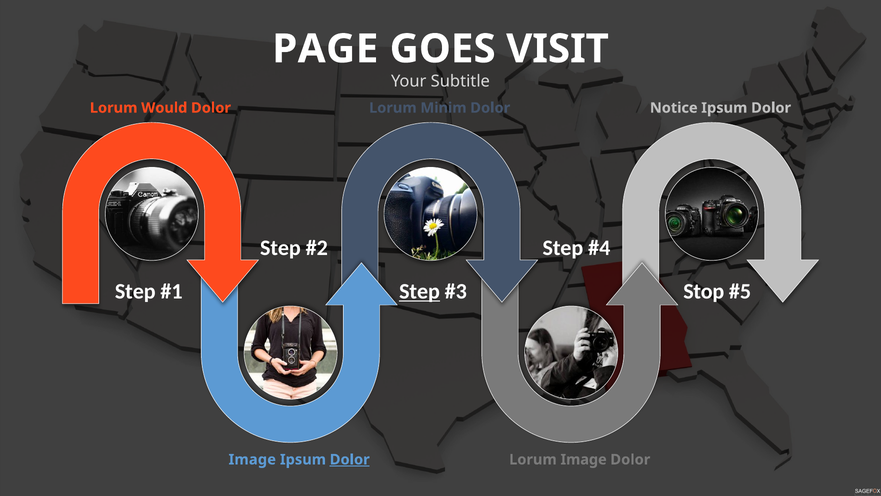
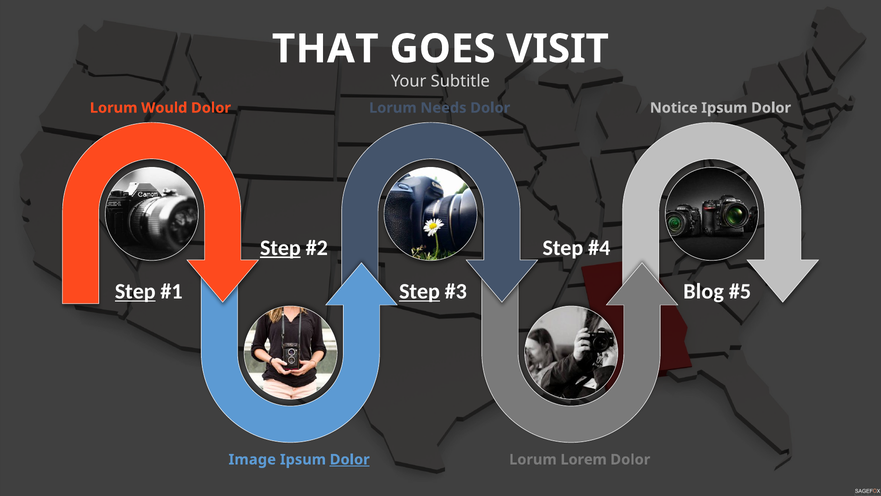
PAGE: PAGE -> THAT
Minim: Minim -> Needs
Step at (280, 248) underline: none -> present
Step at (135, 291) underline: none -> present
Stop: Stop -> Blog
Lorum Image: Image -> Lorem
